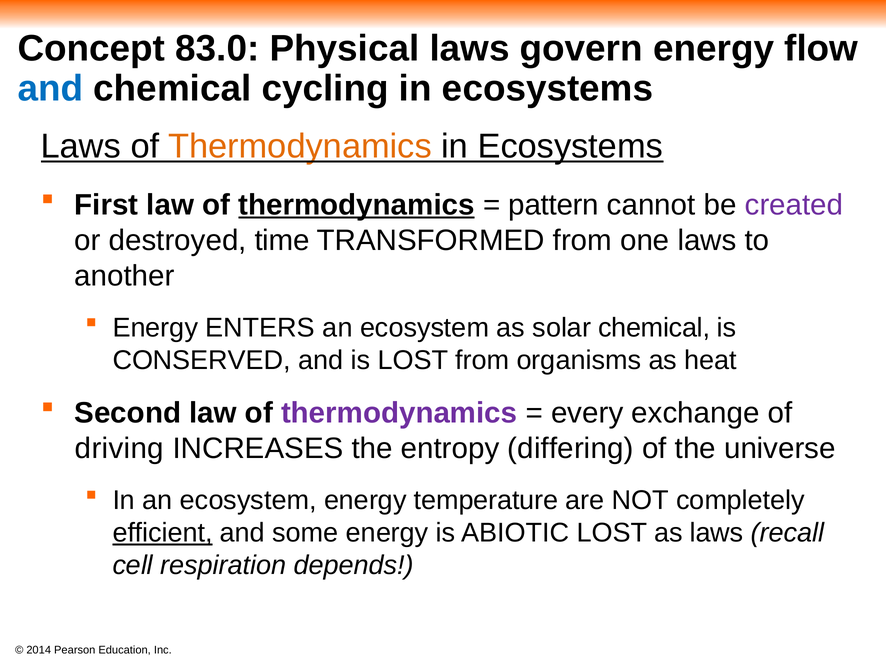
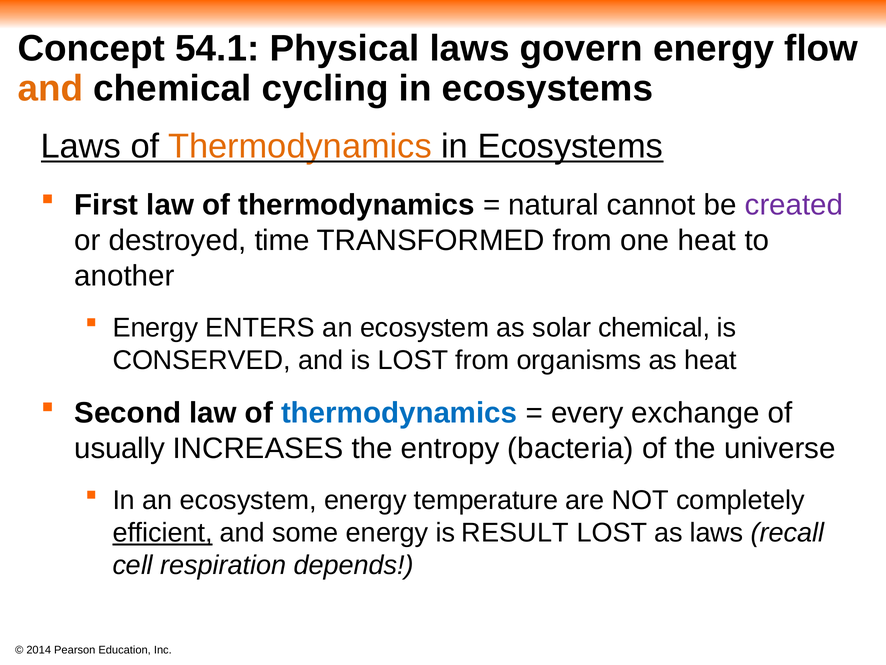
83.0: 83.0 -> 54.1
and at (50, 89) colour: blue -> orange
thermodynamics at (356, 205) underline: present -> none
pattern: pattern -> natural
one laws: laws -> heat
thermodynamics at (399, 413) colour: purple -> blue
driving: driving -> usually
differing: differing -> bacteria
ABIOTIC: ABIOTIC -> RESULT
